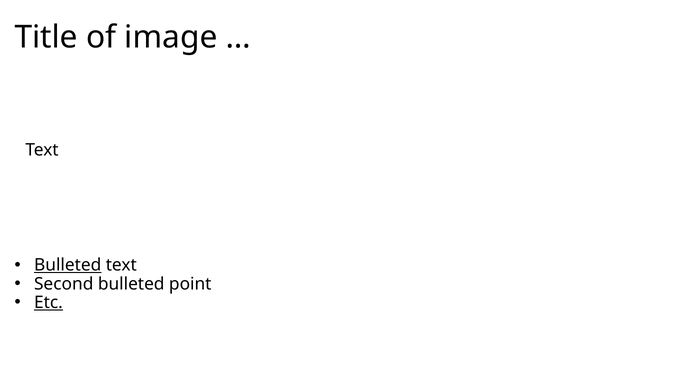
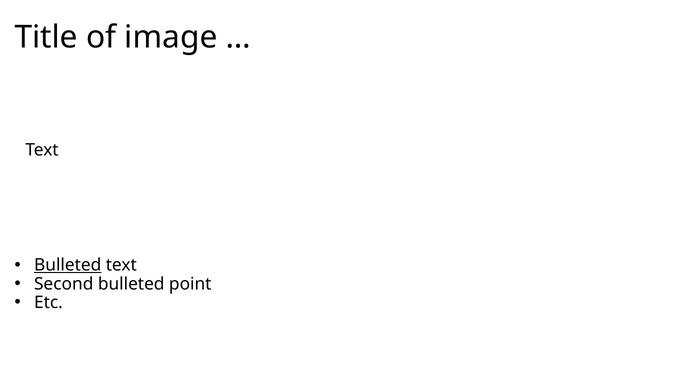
Etc underline: present -> none
